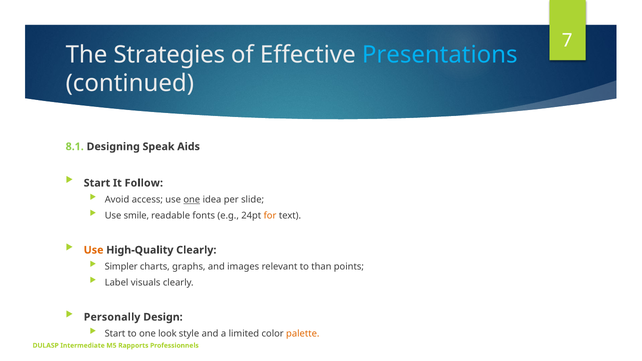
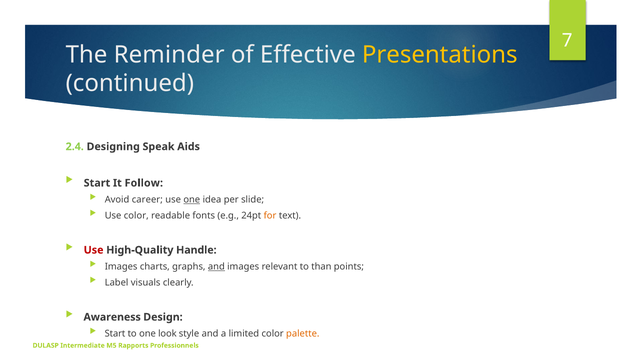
Strategies: Strategies -> Reminder
Presentations colour: light blue -> yellow
8.1: 8.1 -> 2.4
access: access -> career
Use smile: smile -> color
Use at (94, 250) colour: orange -> red
High-Quality Clearly: Clearly -> Handle
Simpler at (121, 267): Simpler -> Images
and at (216, 267) underline: none -> present
Personally: Personally -> Awareness
